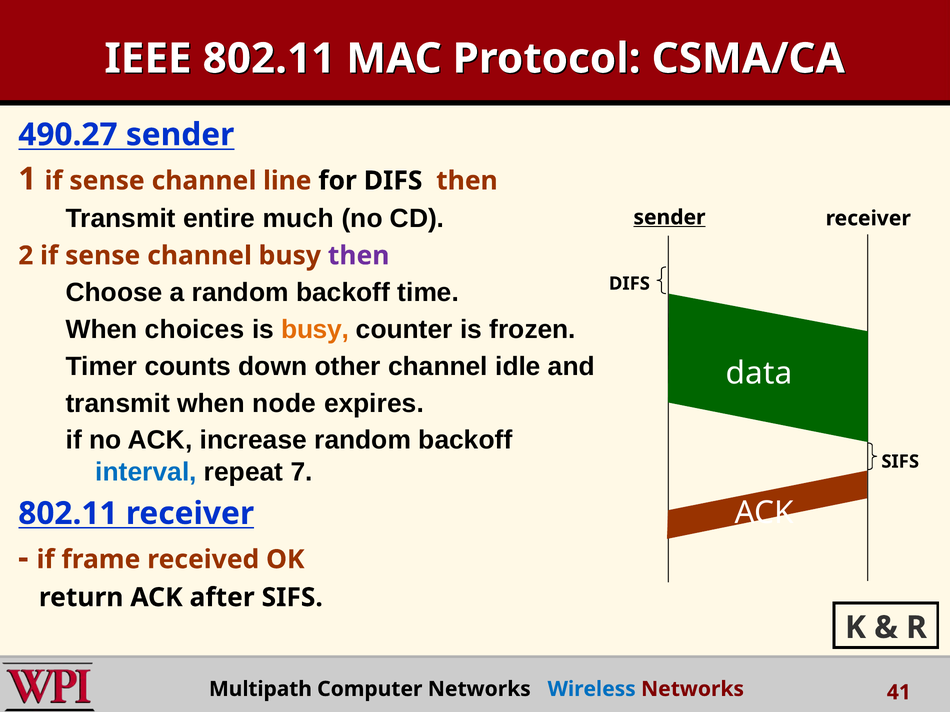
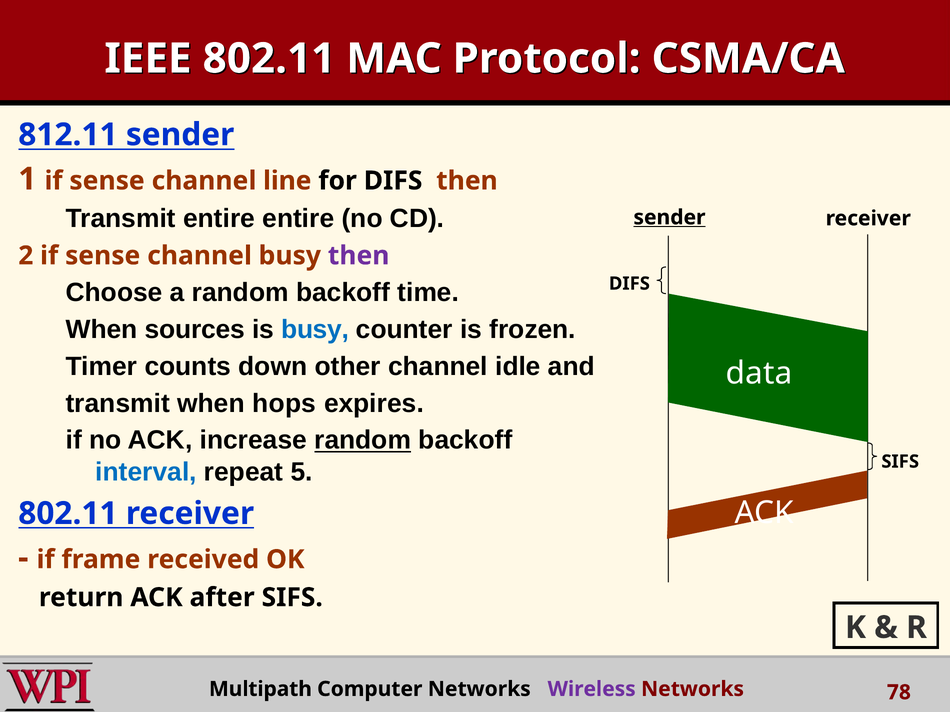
490.27: 490.27 -> 812.11
entire much: much -> entire
choices: choices -> sources
busy at (315, 330) colour: orange -> blue
node: node -> hops
random at (363, 441) underline: none -> present
7: 7 -> 5
Wireless colour: blue -> purple
41: 41 -> 78
